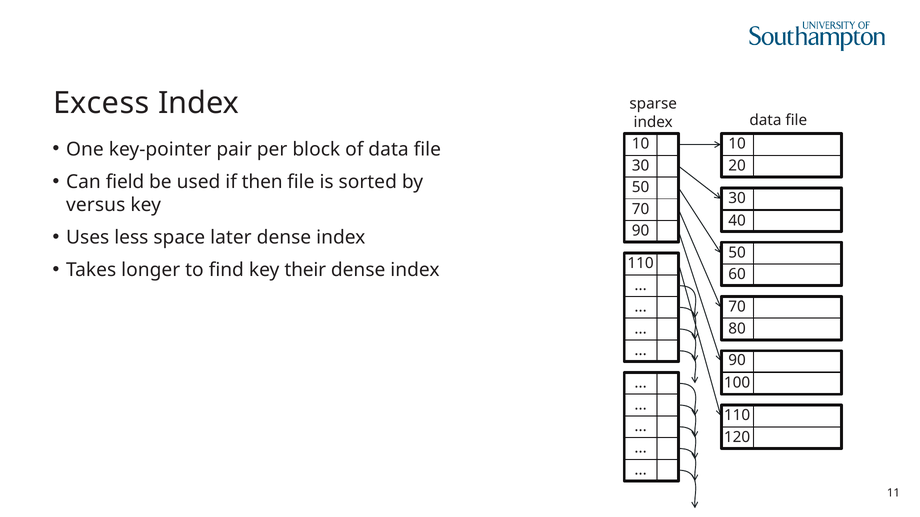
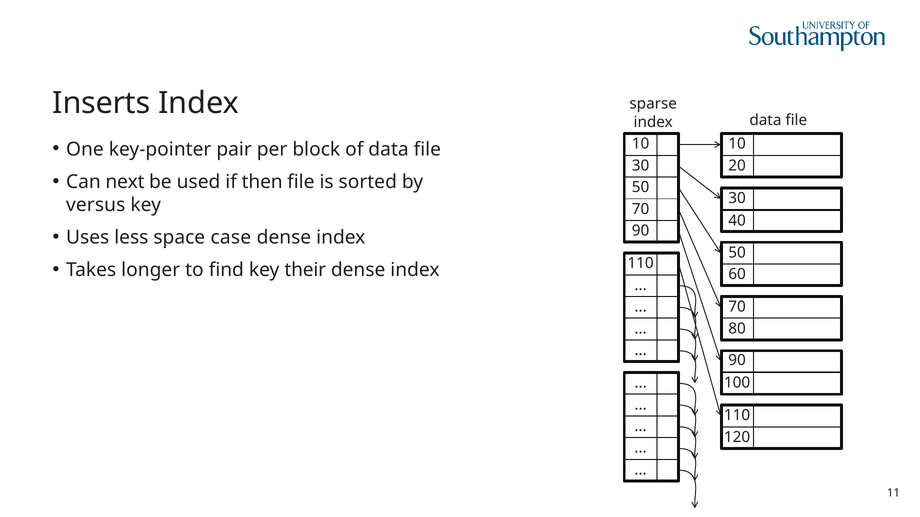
Excess: Excess -> Inserts
field: field -> next
later: later -> case
